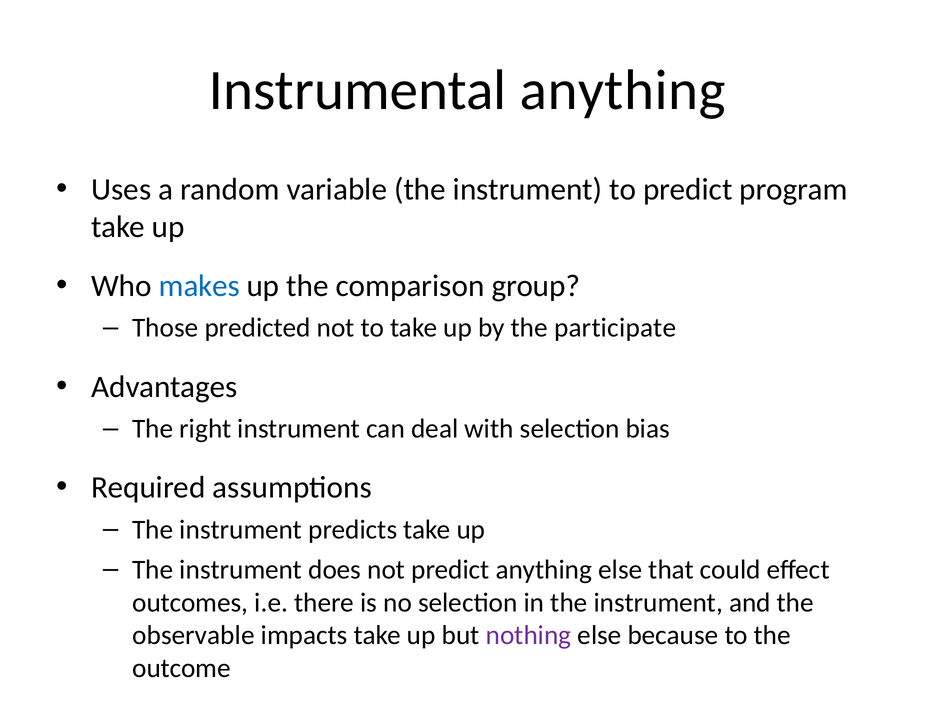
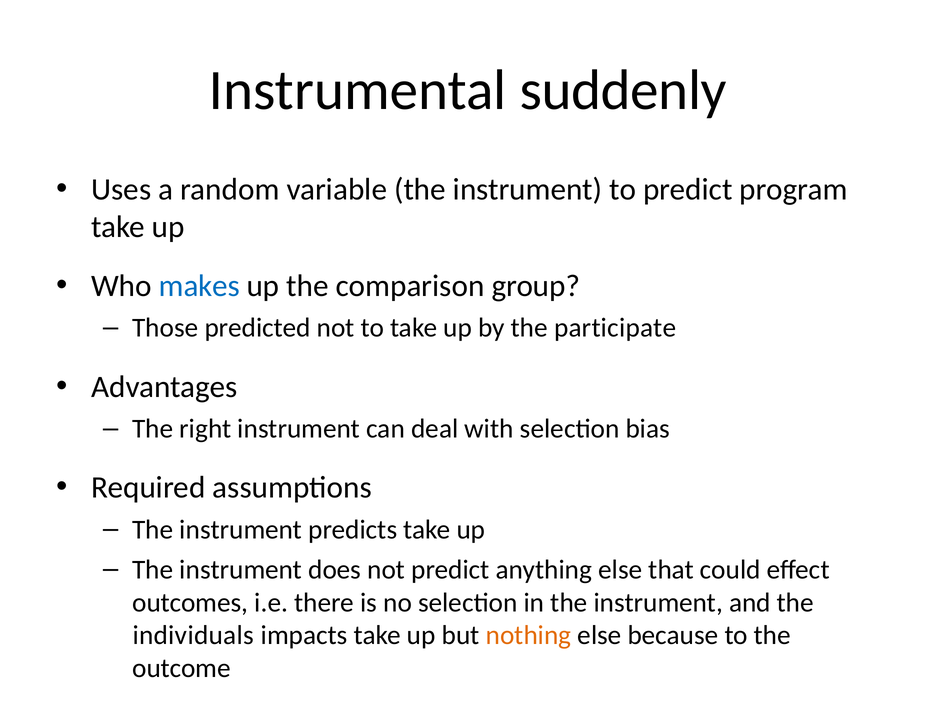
Instrumental anything: anything -> suddenly
observable: observable -> individuals
nothing colour: purple -> orange
